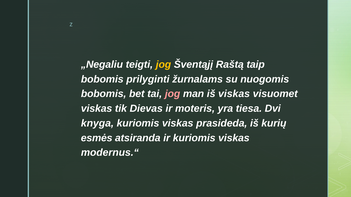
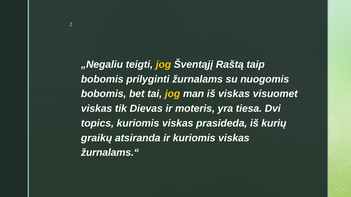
jog at (173, 94) colour: pink -> yellow
knyga: knyga -> topics
esmės: esmės -> graikų
modernus.“: modernus.“ -> žurnalams.“
